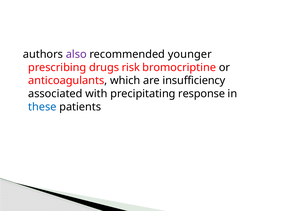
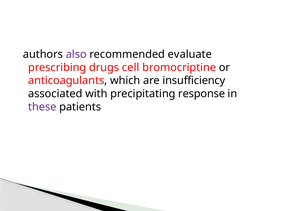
younger: younger -> evaluate
risk: risk -> cell
these colour: blue -> purple
